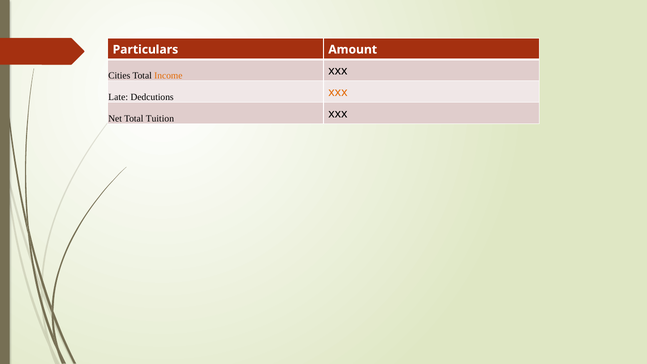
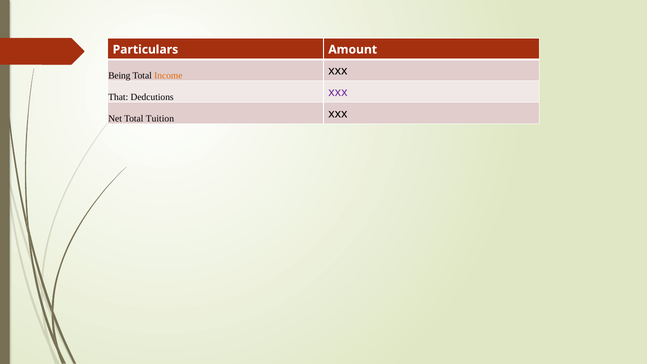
Cities: Cities -> Being
Late: Late -> That
xxx at (338, 92) colour: orange -> purple
